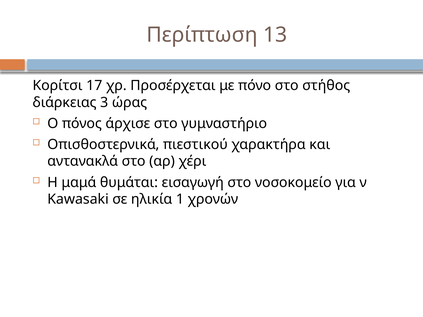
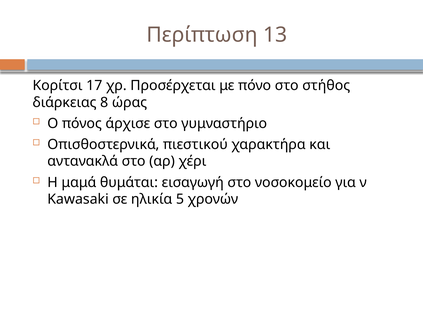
3: 3 -> 8
1: 1 -> 5
